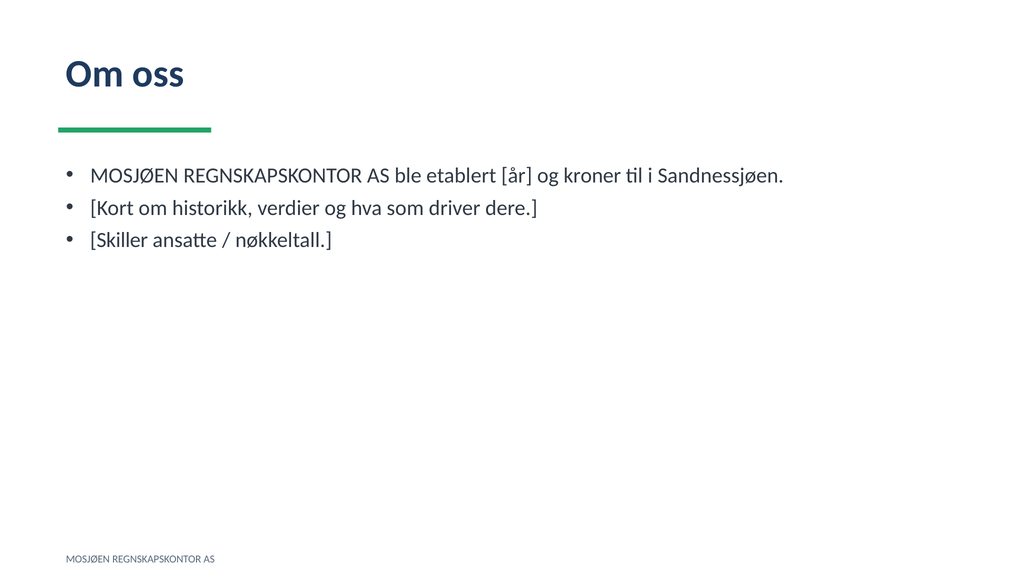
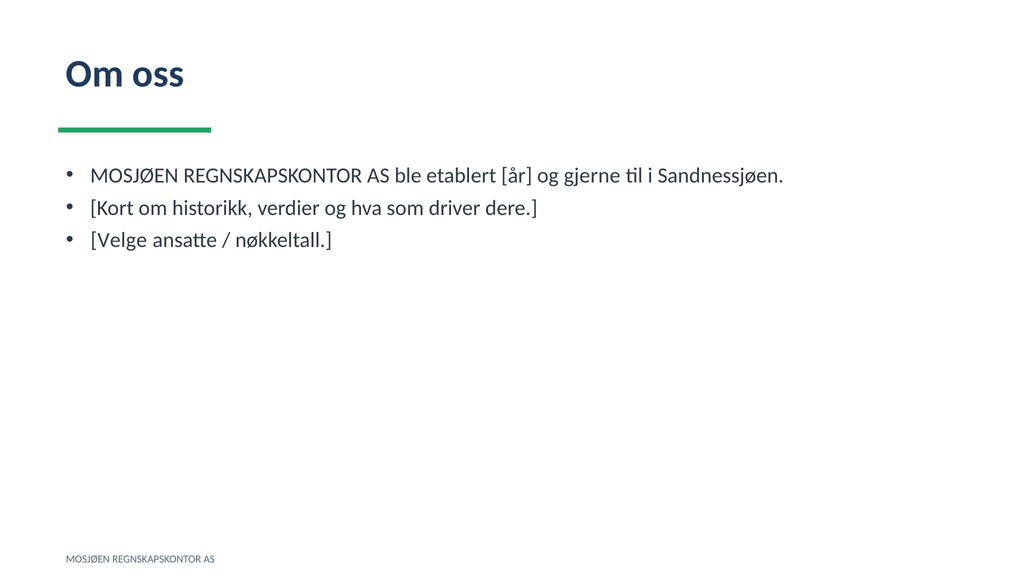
kroner: kroner -> gjerne
Skiller: Skiller -> Velge
